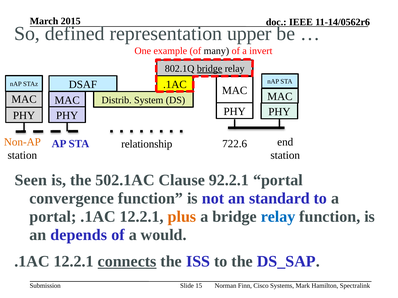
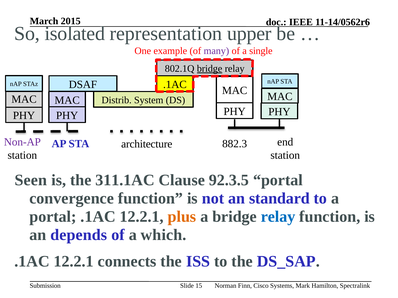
defined: defined -> isolated
many colour: black -> purple
invert: invert -> single
Non-AP colour: orange -> purple
relationship: relationship -> architecture
722.6: 722.6 -> 882.3
502.1AC: 502.1AC -> 311.1AC
92.2.1: 92.2.1 -> 92.3.5
would: would -> which
connects underline: present -> none
